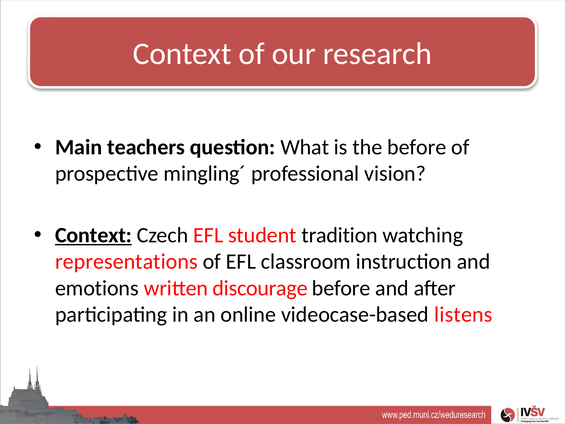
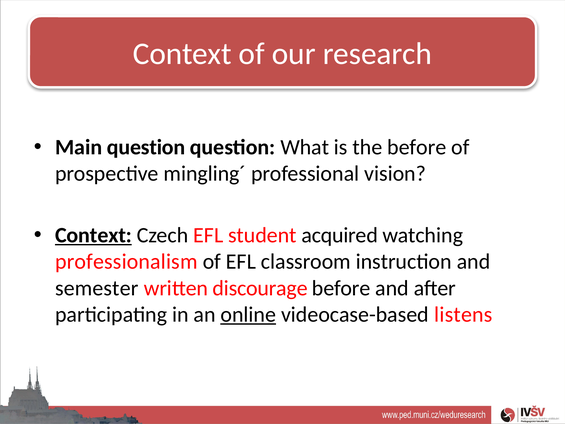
Main teachers: teachers -> question
tradition: tradition -> acquired
representations at (126, 262): representations -> professionalism
emotions: emotions -> semester
online underline: none -> present
